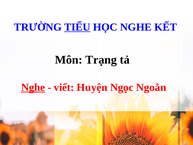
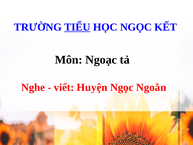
HỌC NGHE: NGHE -> NGỌC
Trạng: Trạng -> Ngoạc
Nghe at (33, 87) underline: present -> none
